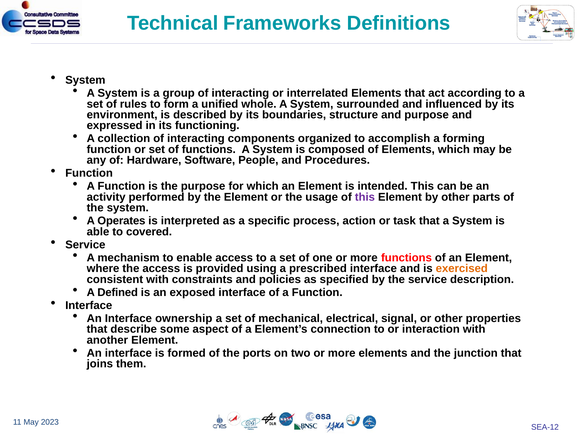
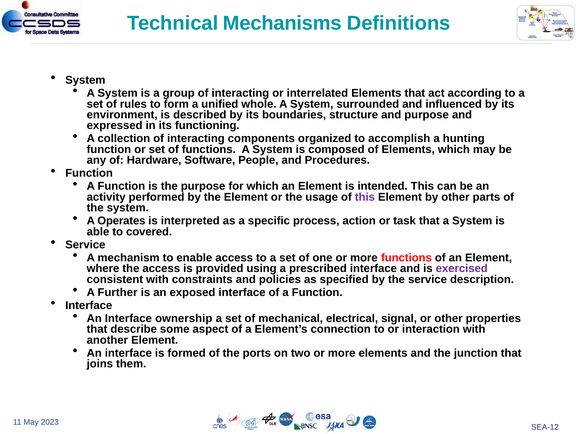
Frameworks: Frameworks -> Mechanisms
forming: forming -> hunting
exercised colour: orange -> purple
Defined: Defined -> Further
